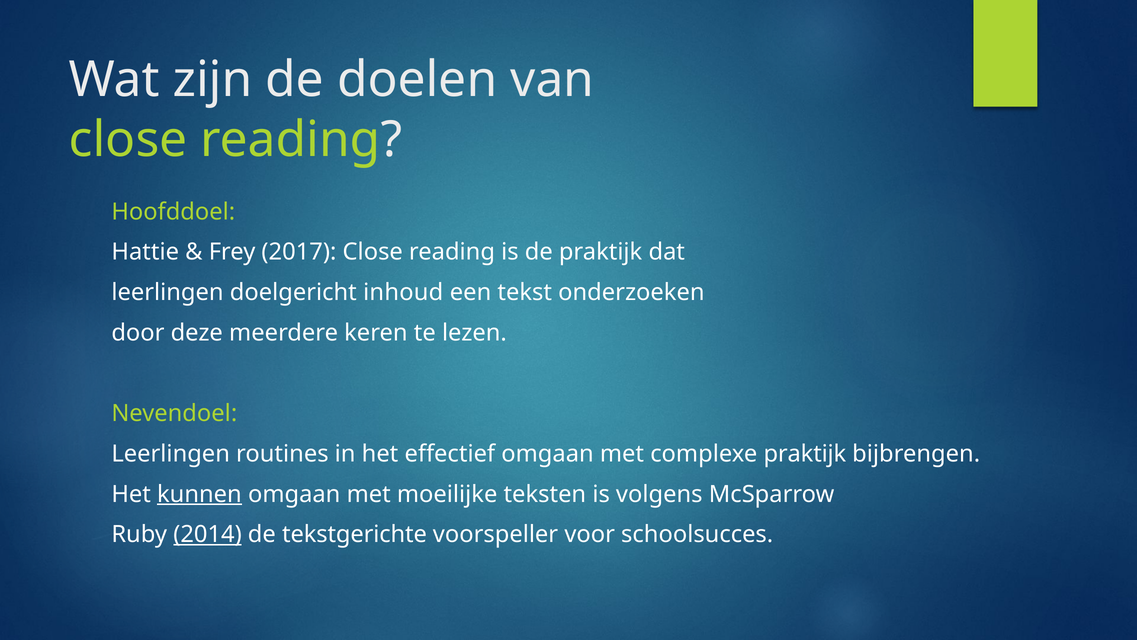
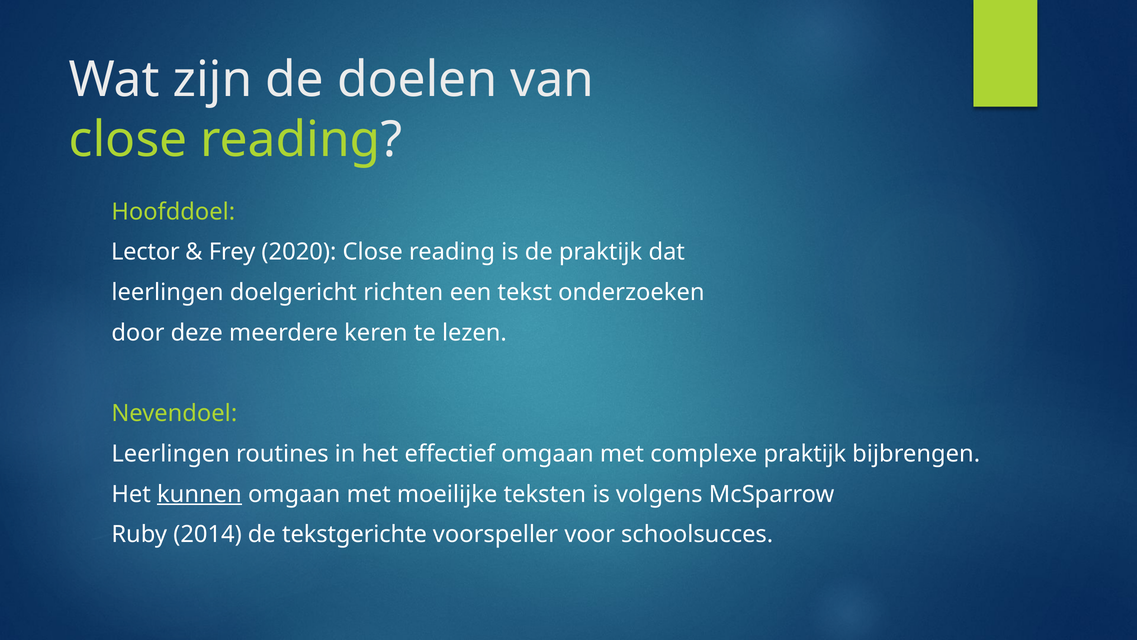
Hattie: Hattie -> Lector
2017: 2017 -> 2020
inhoud: inhoud -> richten
2014 underline: present -> none
